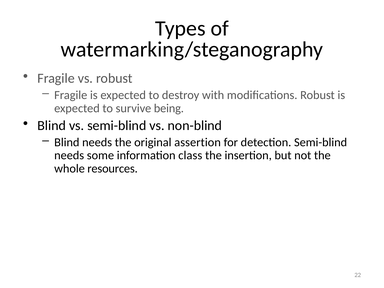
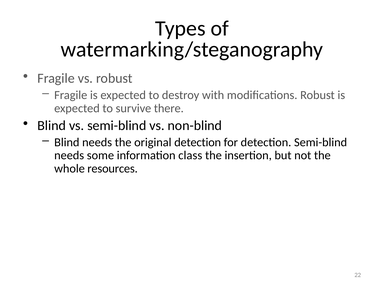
being: being -> there
original assertion: assertion -> detection
